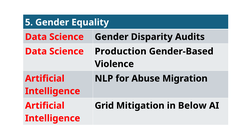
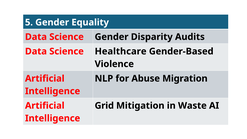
Production: Production -> Healthcare
Below: Below -> Waste
